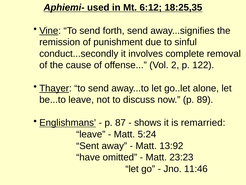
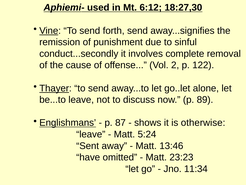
18:25,35: 18:25,35 -> 18:27,30
remarried: remarried -> otherwise
13:92: 13:92 -> 13:46
11:46: 11:46 -> 11:34
